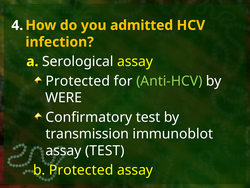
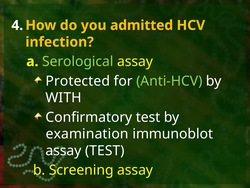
Serological colour: white -> light green
WERE: WERE -> WITH
transmission: transmission -> examination
b Protected: Protected -> Screening
